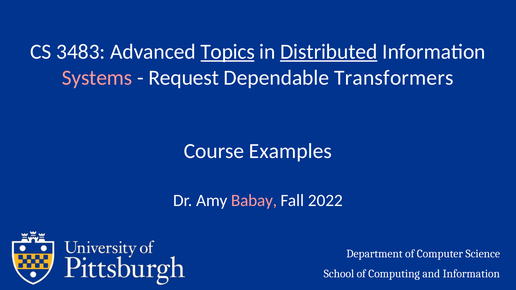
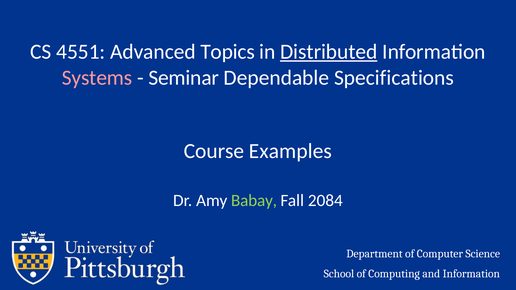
3483: 3483 -> 4551
Topics underline: present -> none
Request: Request -> Seminar
Transformers: Transformers -> Specifications
Babay colour: pink -> light green
2022: 2022 -> 2084
